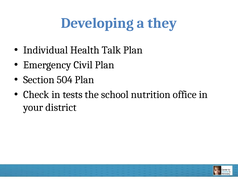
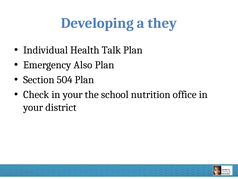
Civil: Civil -> Also
Check in tests: tests -> your
